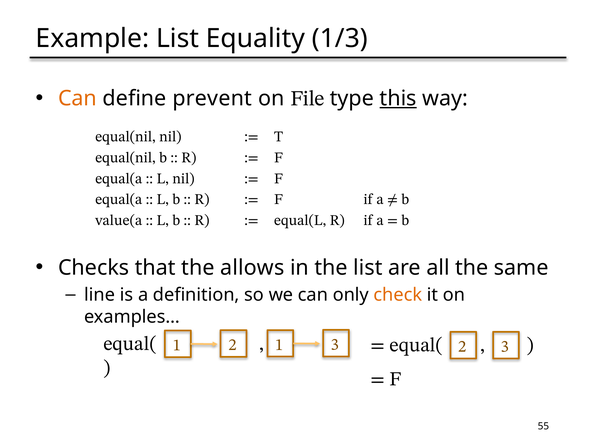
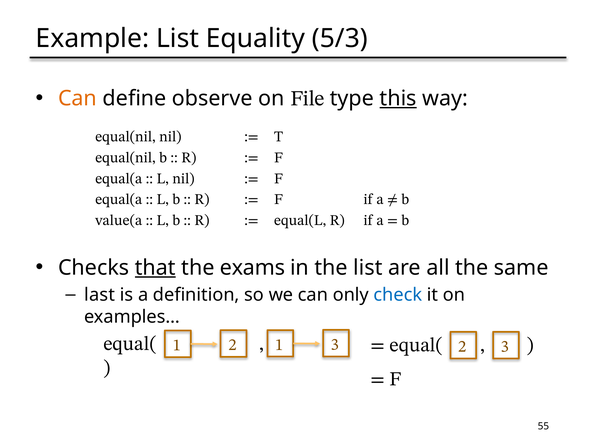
1/3: 1/3 -> 5/3
prevent: prevent -> observe
that underline: none -> present
allows: allows -> exams
line: line -> last
check colour: orange -> blue
